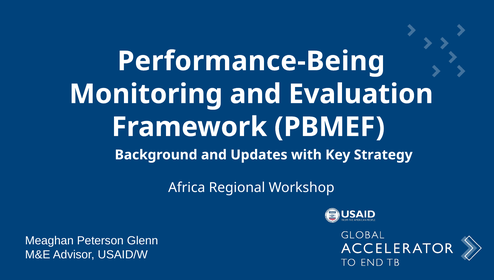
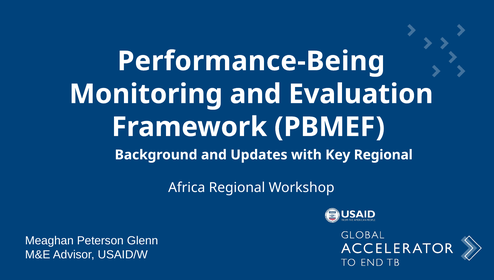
Key Strategy: Strategy -> Regional
